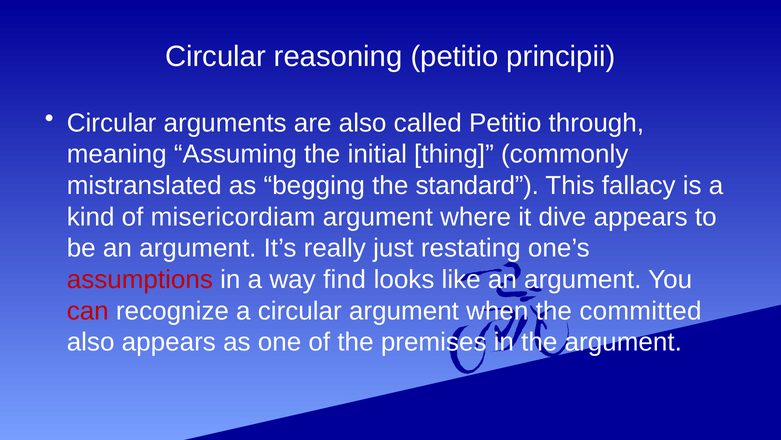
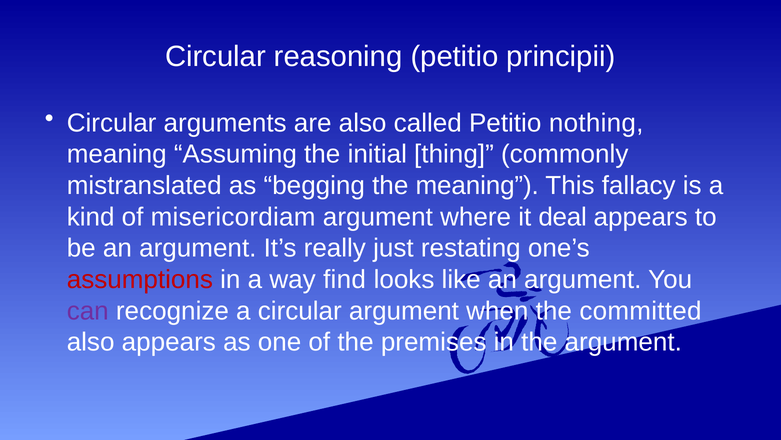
through: through -> nothing
the standard: standard -> meaning
dive: dive -> deal
can colour: red -> purple
